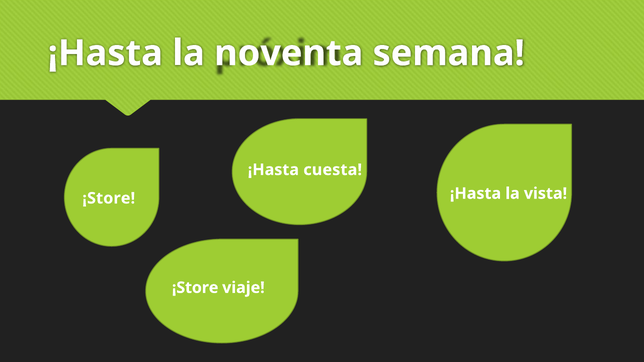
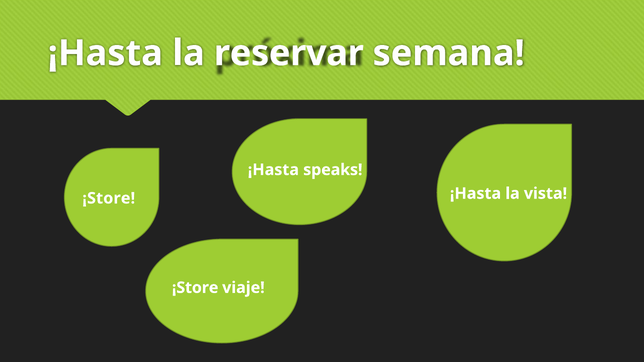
noventa: noventa -> reservar
cuesta: cuesta -> speaks
